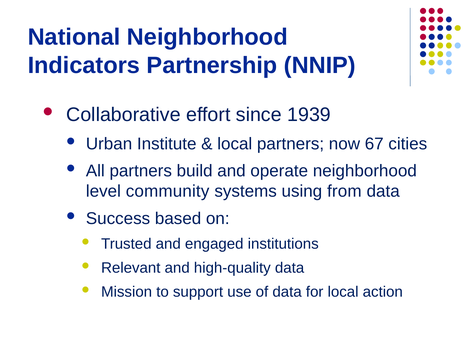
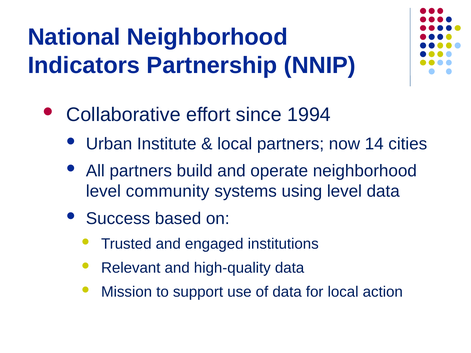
1939: 1939 -> 1994
67: 67 -> 14
using from: from -> level
